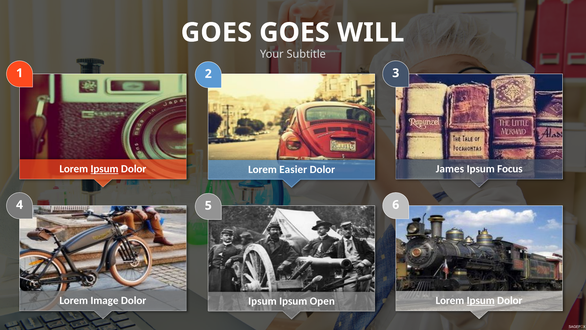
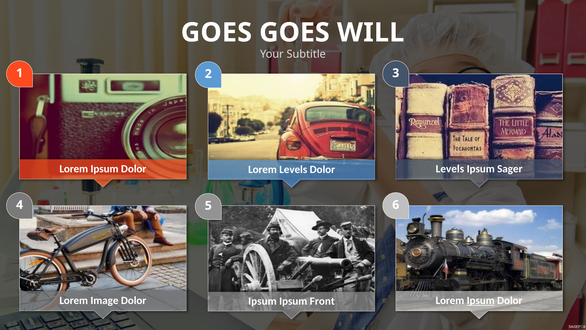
Ipsum at (105, 169) underline: present -> none
James at (450, 169): James -> Levels
Focus: Focus -> Sager
Lorem Easier: Easier -> Levels
Open: Open -> Front
